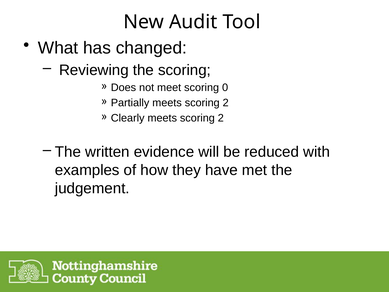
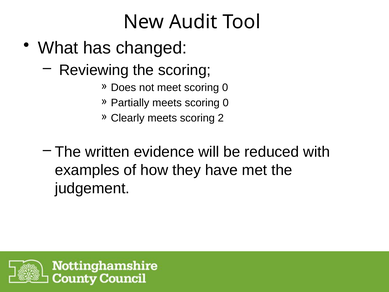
Partially meets scoring 2: 2 -> 0
